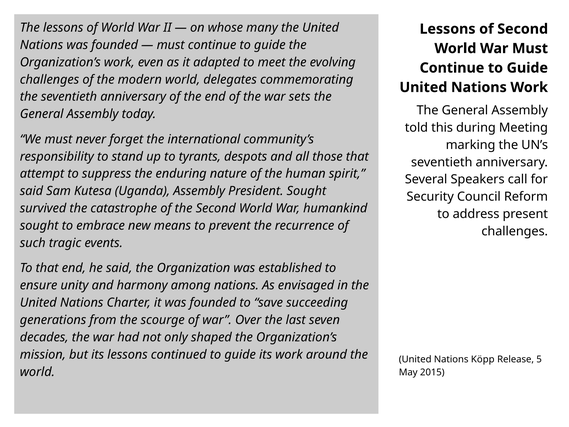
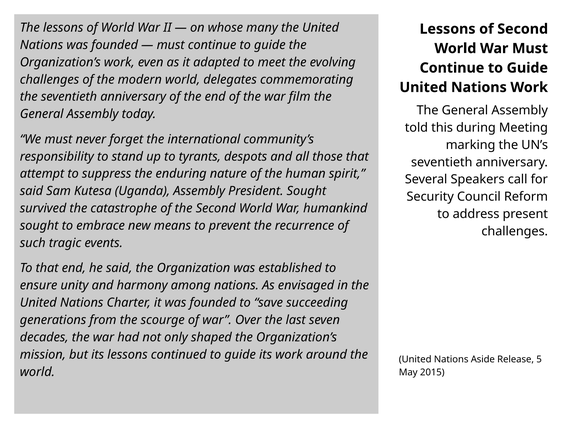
sets: sets -> film
Köpp: Köpp -> Aside
